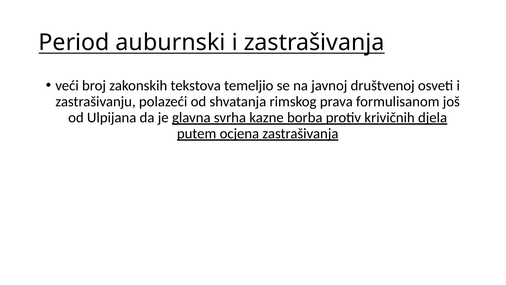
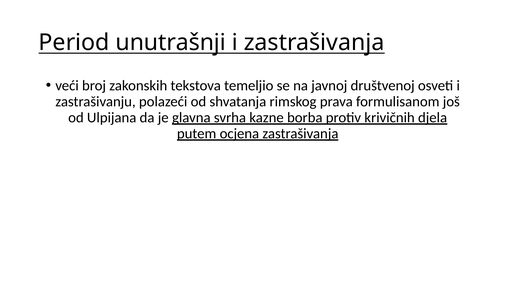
auburnski: auburnski -> unutrašnji
